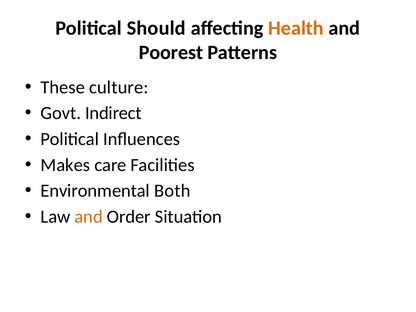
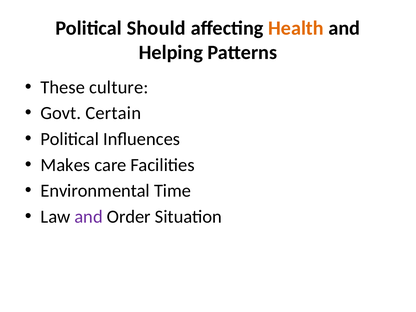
Poorest: Poorest -> Helping
Indirect: Indirect -> Certain
Both: Both -> Time
and at (89, 217) colour: orange -> purple
